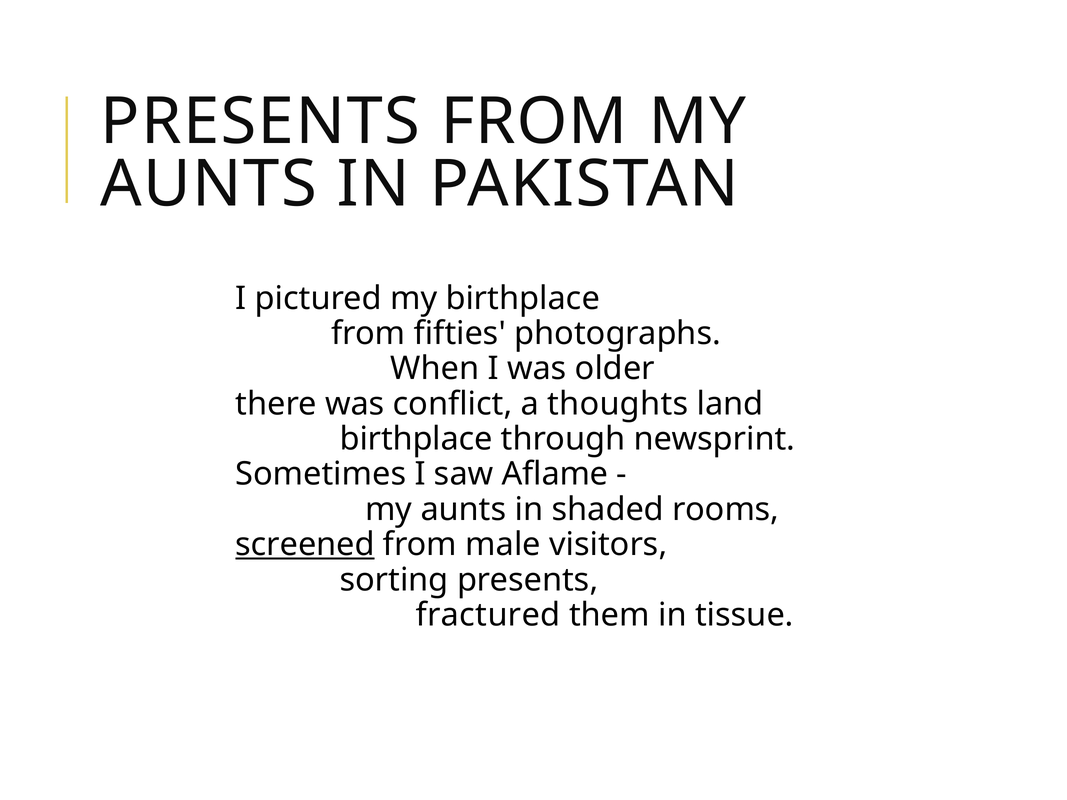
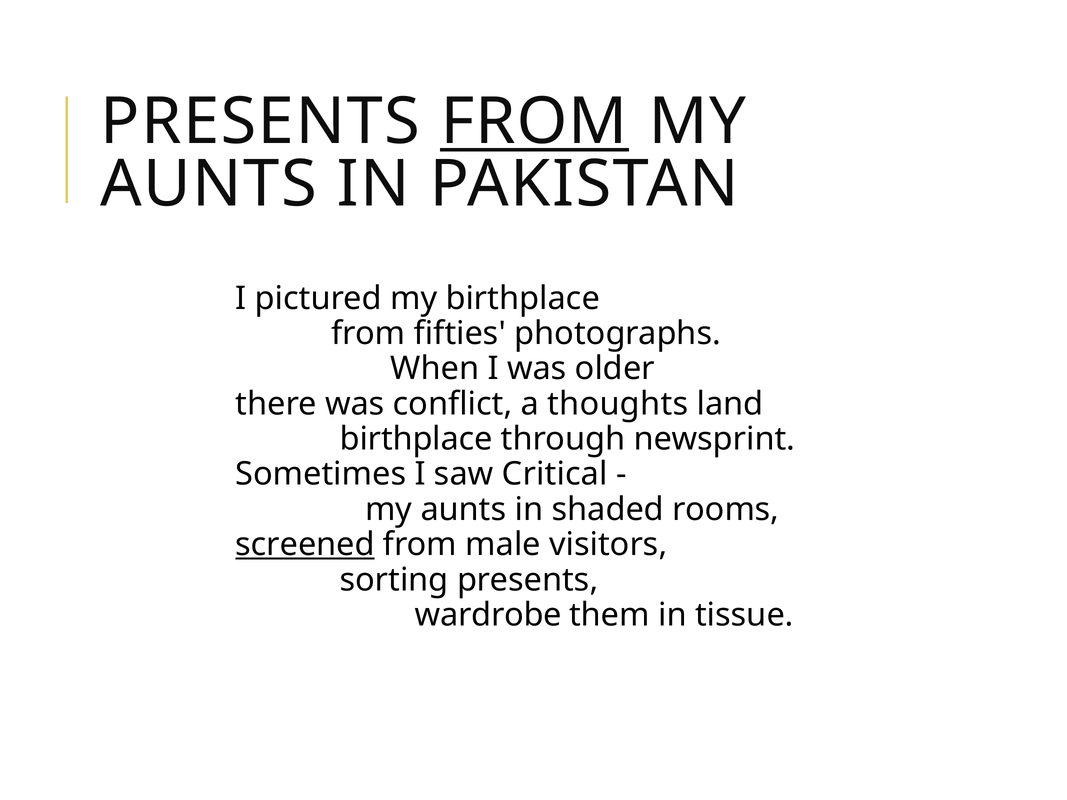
FROM at (534, 122) underline: none -> present
Aflame: Aflame -> Critical
fractured: fractured -> wardrobe
